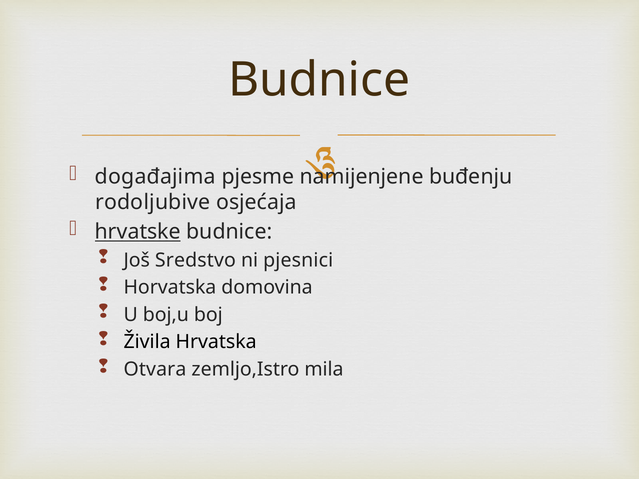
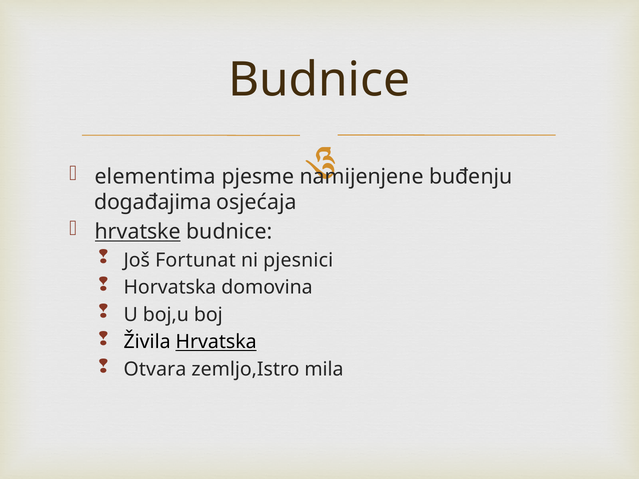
događajima: događajima -> elementima
rodoljubive: rodoljubive -> događajima
Sredstvo: Sredstvo -> Fortunat
Hrvatska underline: none -> present
